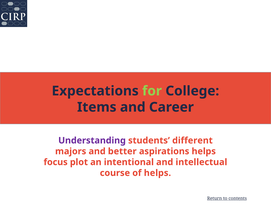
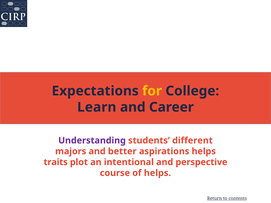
for colour: light green -> yellow
Items: Items -> Learn
focus: focus -> traits
intellectual: intellectual -> perspective
